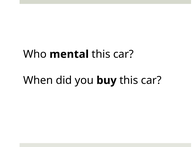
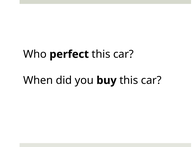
mental: mental -> perfect
